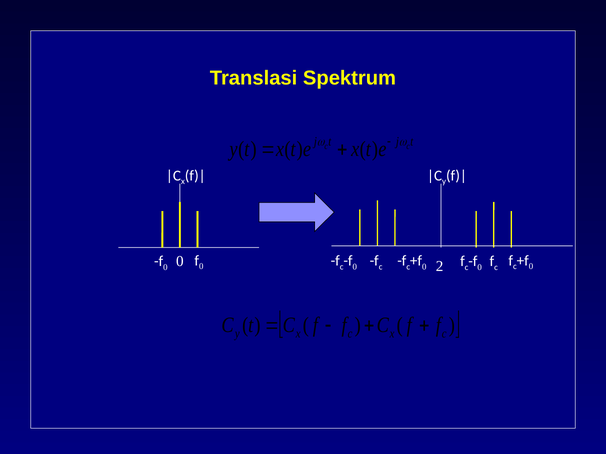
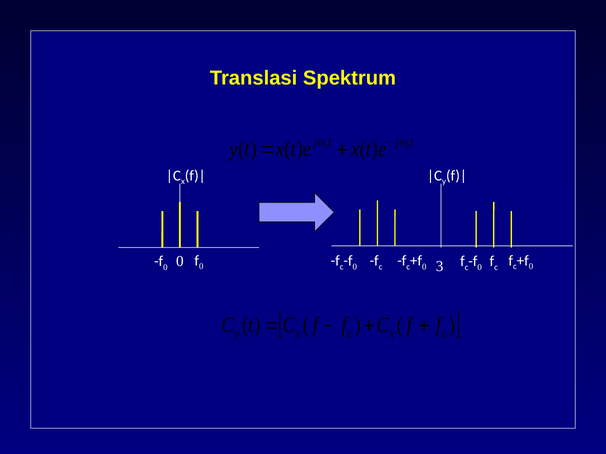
2: 2 -> 3
